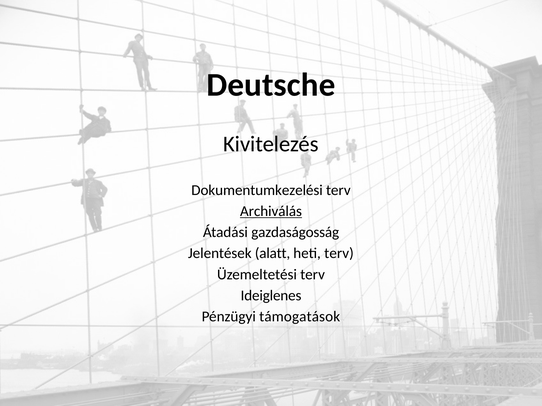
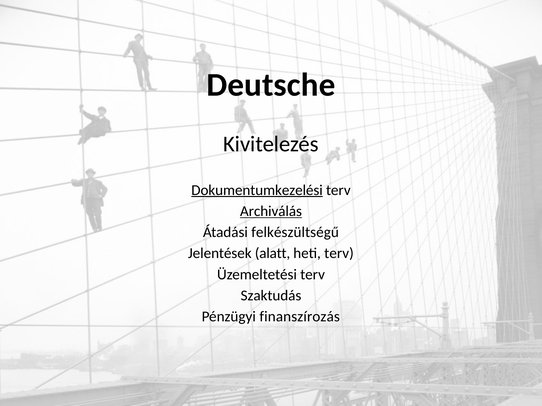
Dokumentumkezelési underline: none -> present
gazdaságosság: gazdaságosság -> felkészültségű
Ideiglenes: Ideiglenes -> Szaktudás
támogatások: támogatások -> finanszírozás
